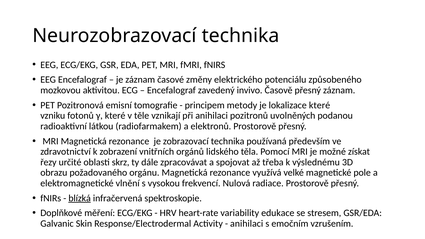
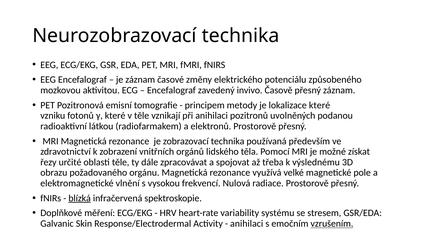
oblasti skrz: skrz -> těle
edukace: edukace -> systému
vzrušením underline: none -> present
